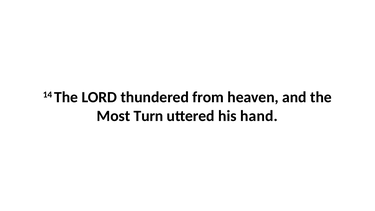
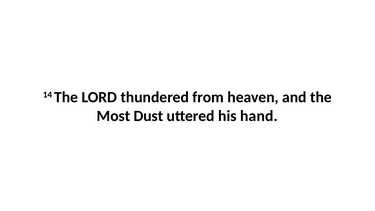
Turn: Turn -> Dust
